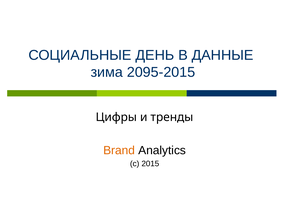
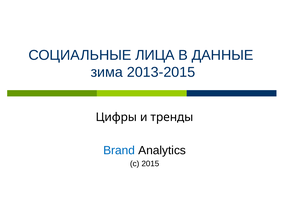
ДЕНЬ: ДЕНЬ -> ЛИЦА
2095-2015: 2095-2015 -> 2013-2015
Brand colour: orange -> blue
